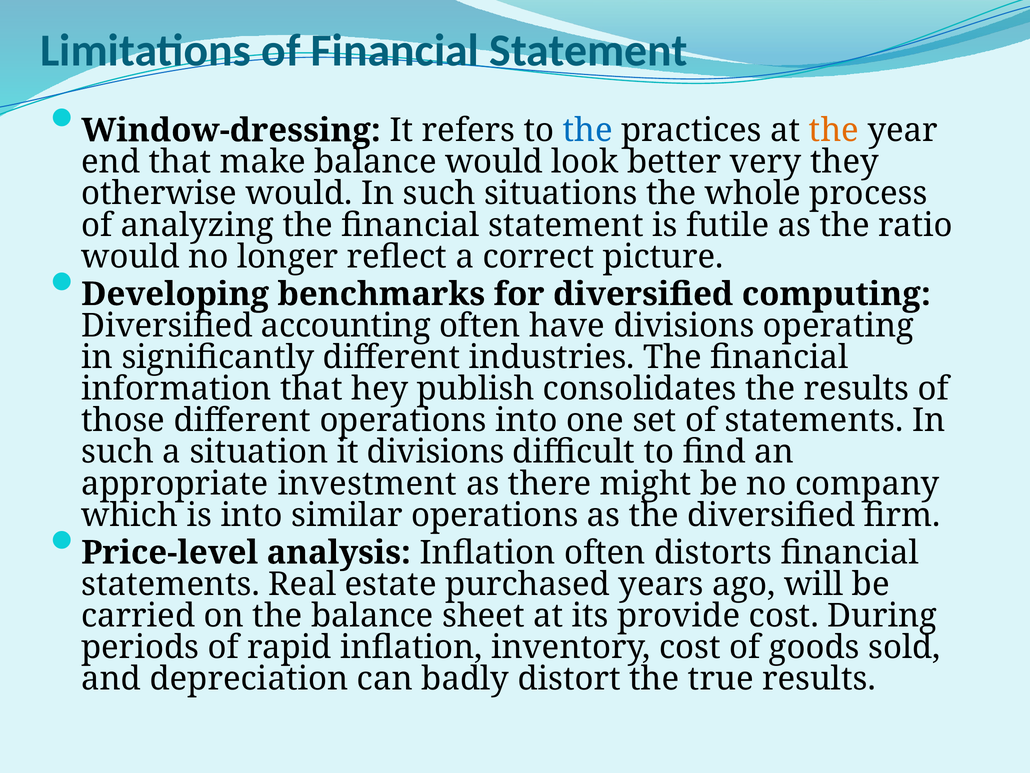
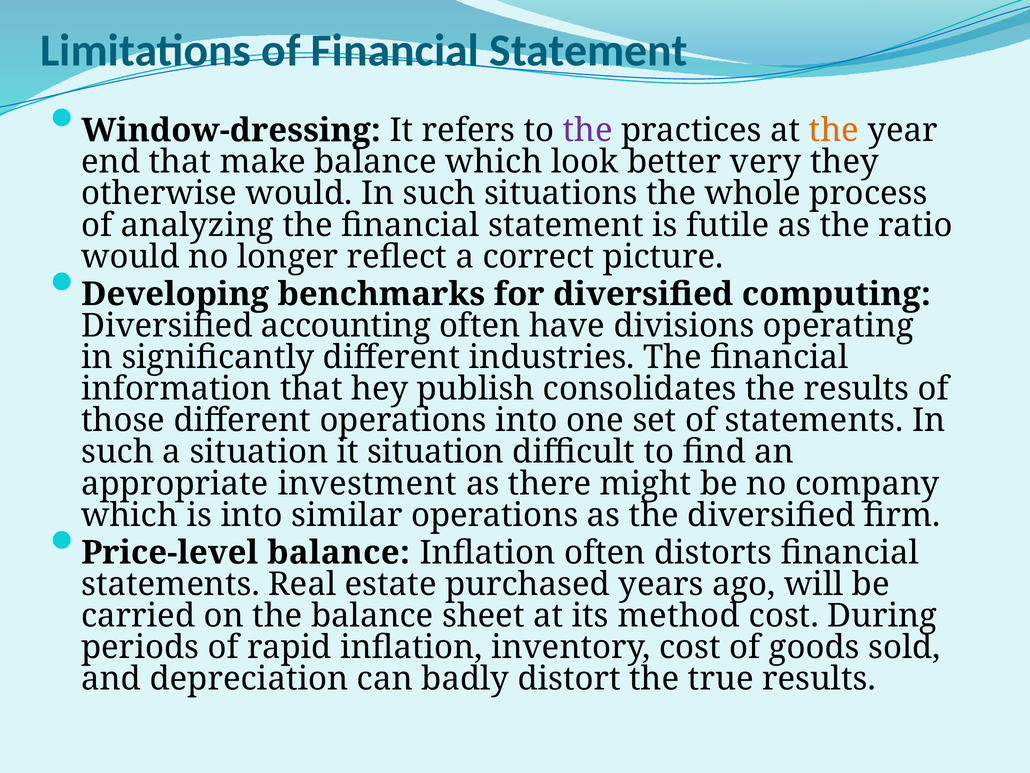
the at (588, 130) colour: blue -> purple
balance would: would -> which
it divisions: divisions -> situation
Price-level analysis: analysis -> balance
provide: provide -> method
